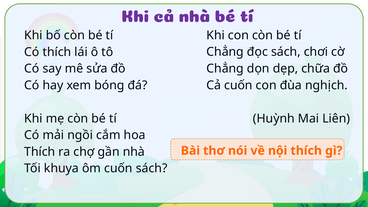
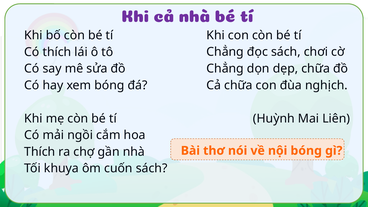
Cả cuốn: cuốn -> chữa
nội thích: thích -> bóng
